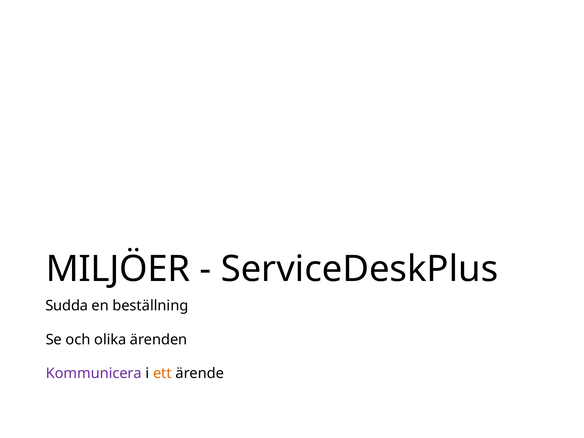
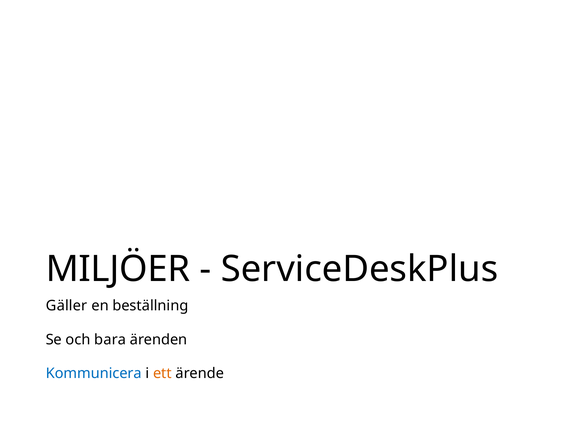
Sudda: Sudda -> Gäller
olika: olika -> bara
Kommunicera colour: purple -> blue
